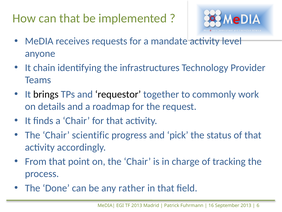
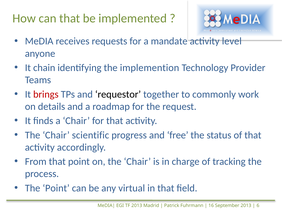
infrastructures: infrastructures -> implemention
brings colour: black -> red
pick: pick -> free
The Done: Done -> Point
rather: rather -> virtual
